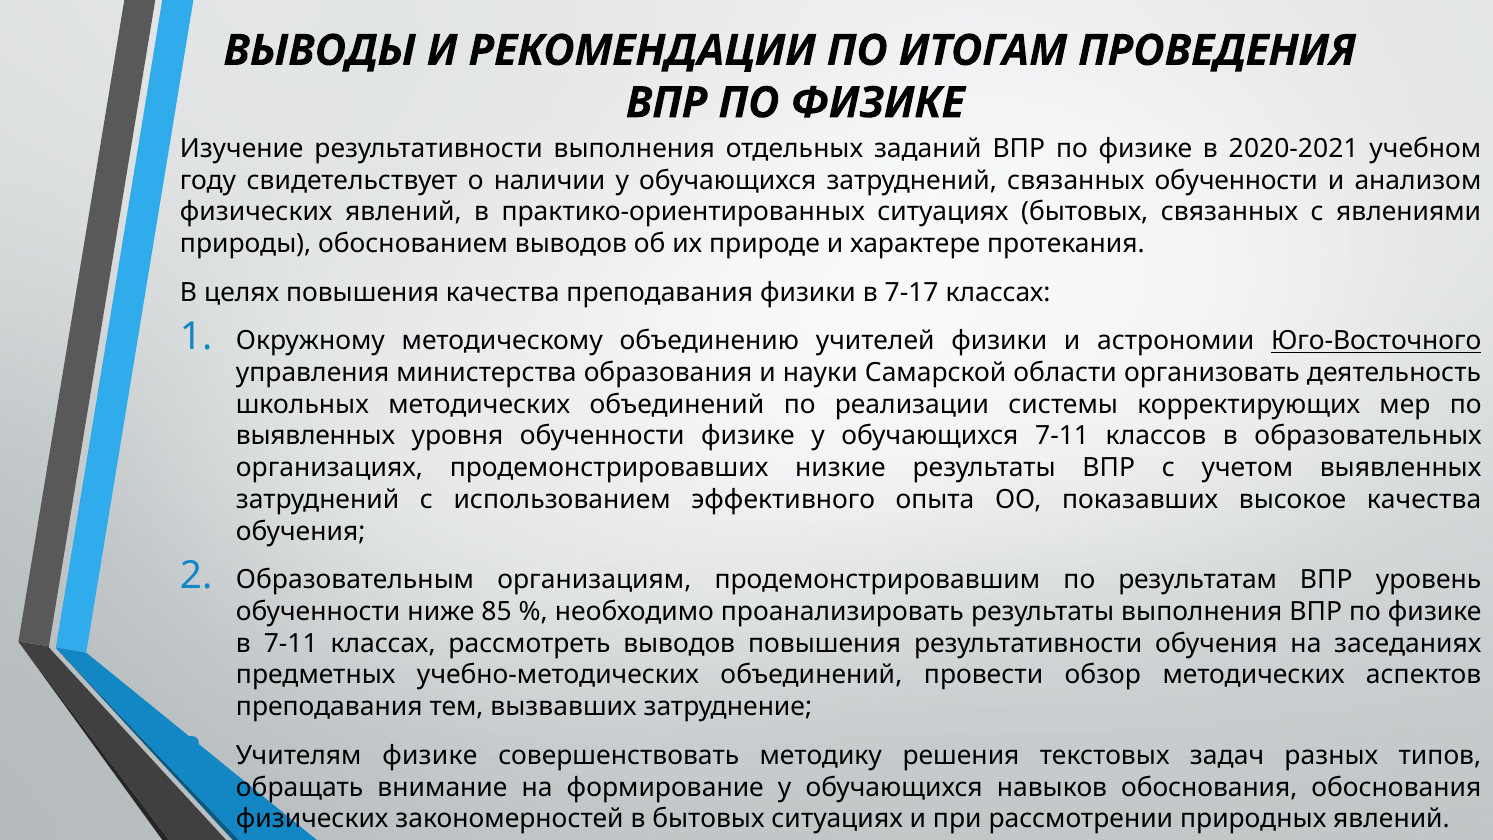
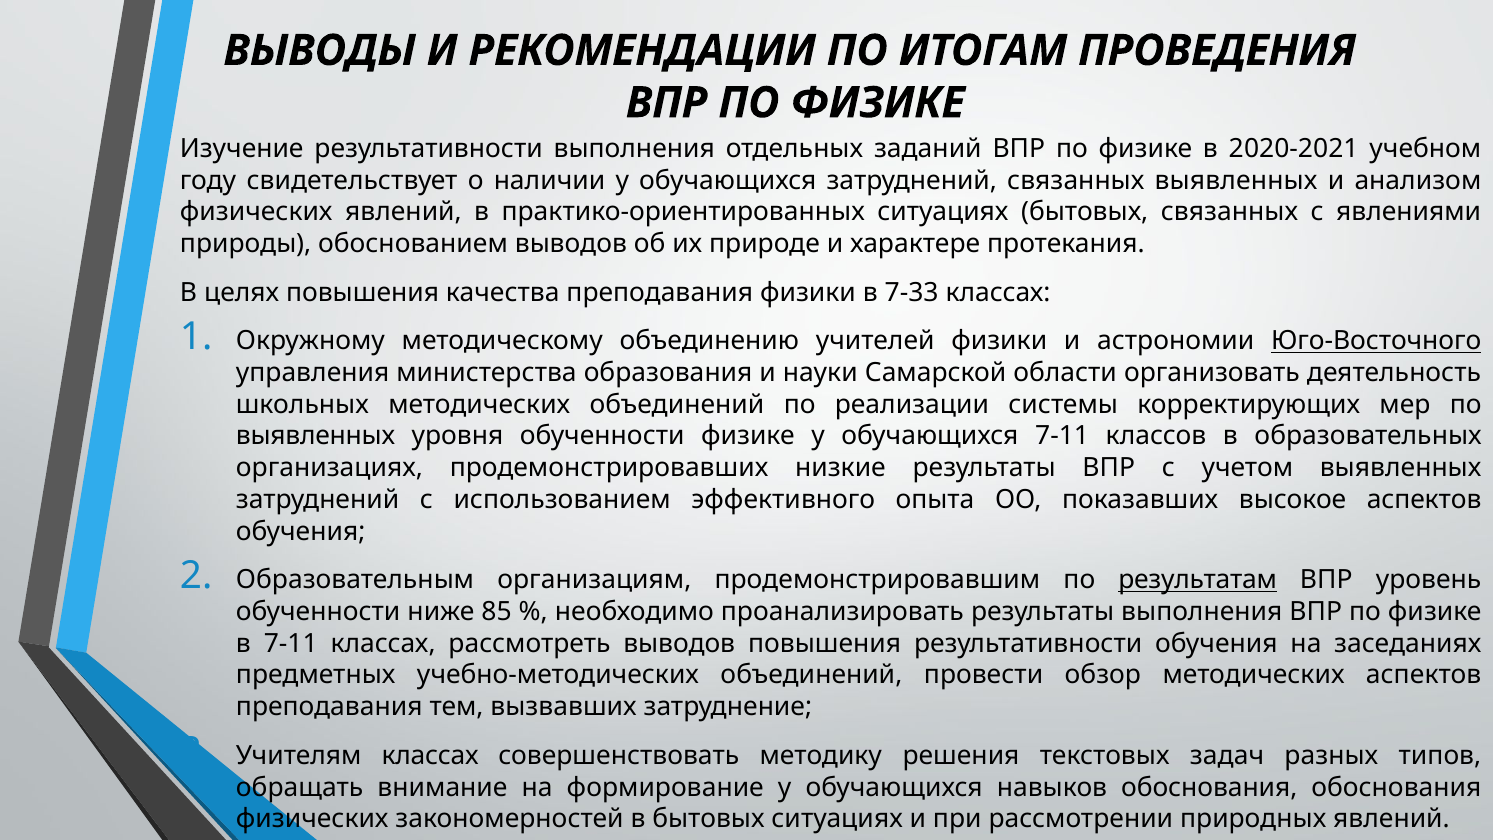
связанных обученности: обученности -> выявленных
7-17: 7-17 -> 7-33
высокое качества: качества -> аспектов
результатам underline: none -> present
Учителям физике: физике -> классах
